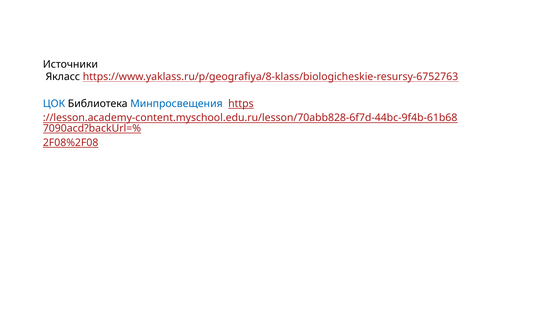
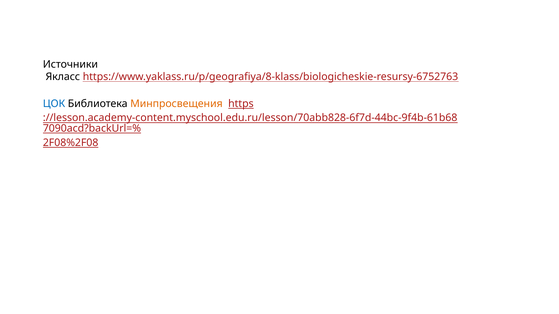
Минпросвещения colour: blue -> orange
